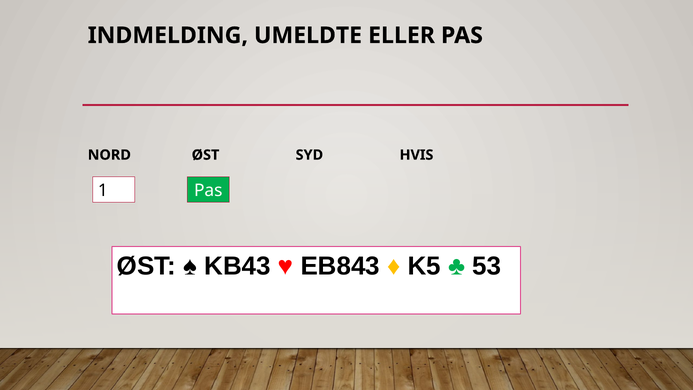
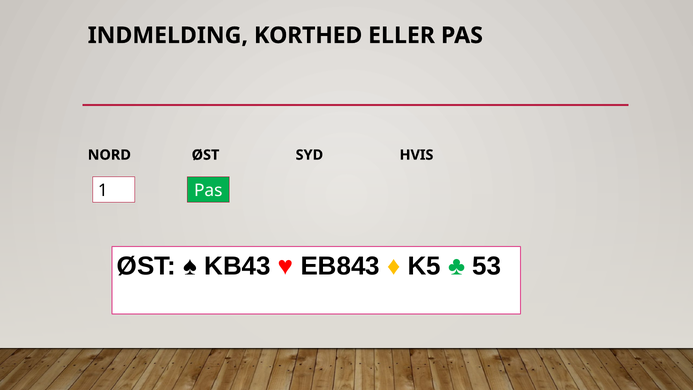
UMELDTE: UMELDTE -> KORTHED
